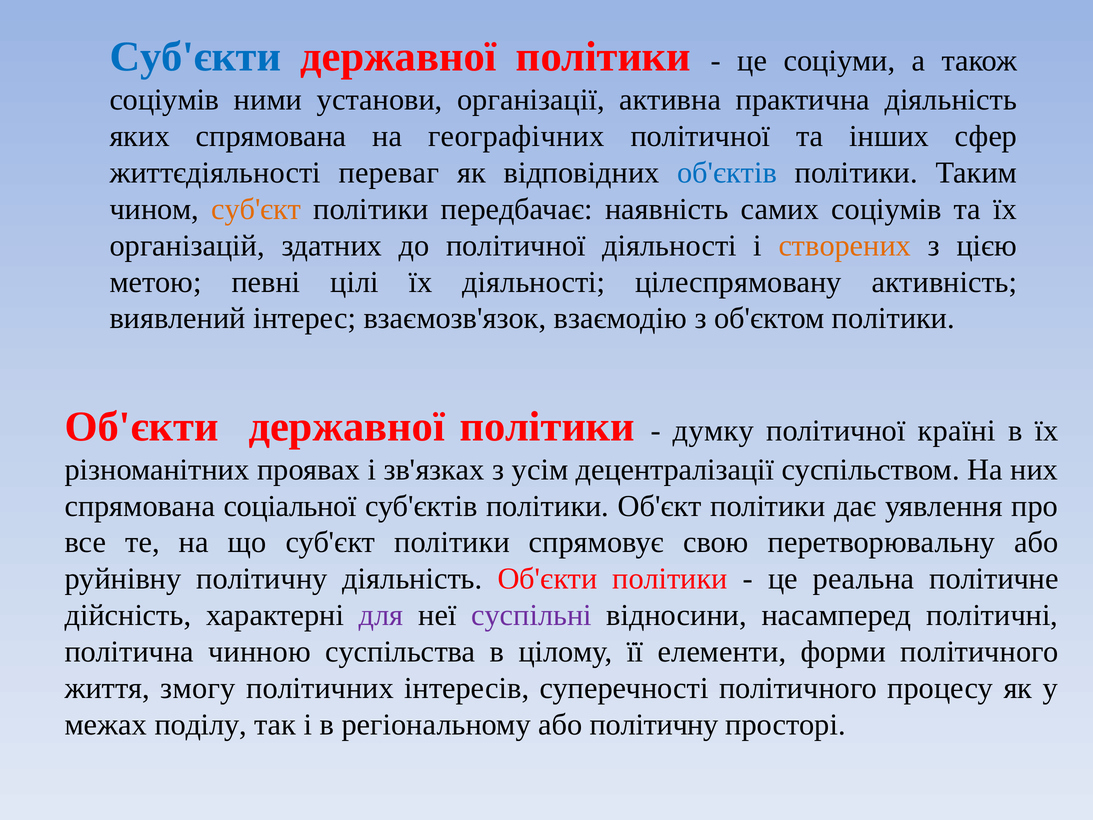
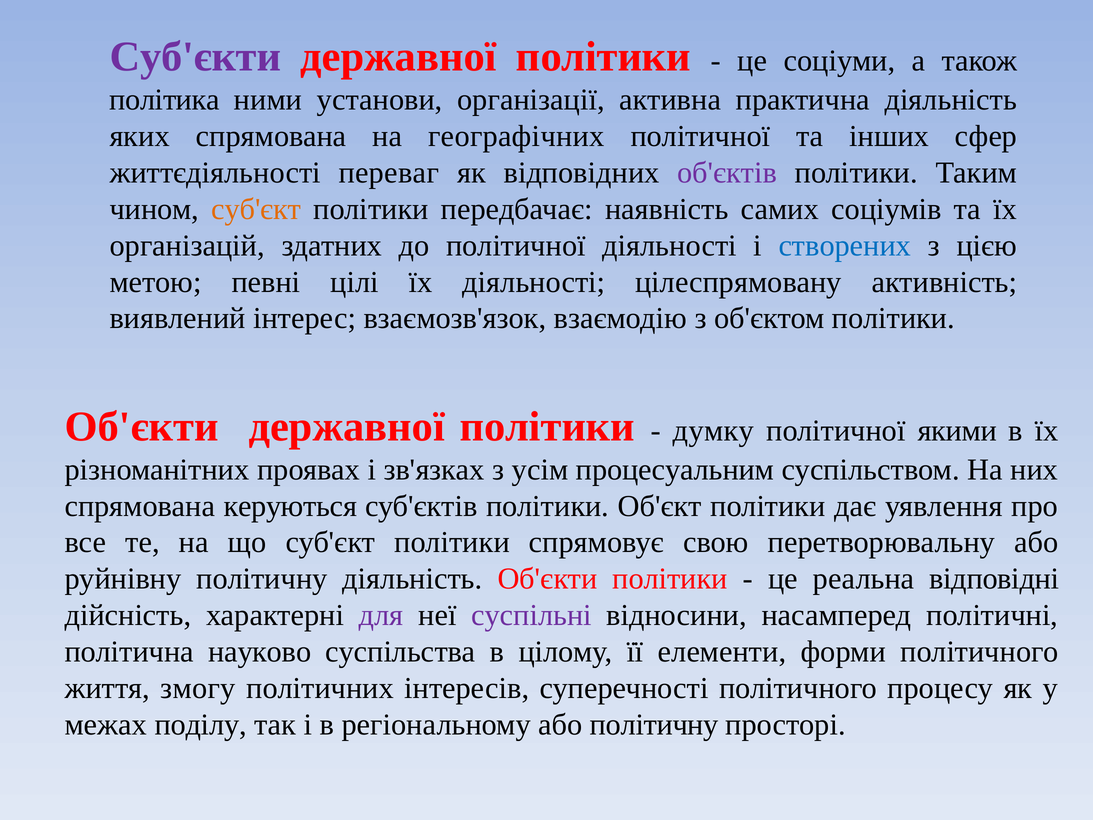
Суб'єкти colour: blue -> purple
соціумів at (164, 100): соціумів -> політика
об'єктів colour: blue -> purple
створених colour: orange -> blue
країні: країні -> якими
децентралізації: децентралізації -> процесуальним
соціальної: соціальної -> керуються
політичне: політичне -> відповідні
чинною: чинною -> науково
